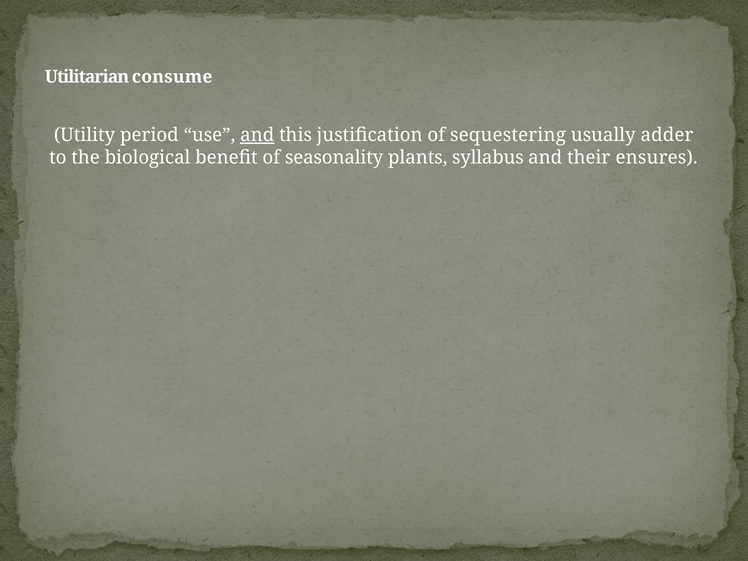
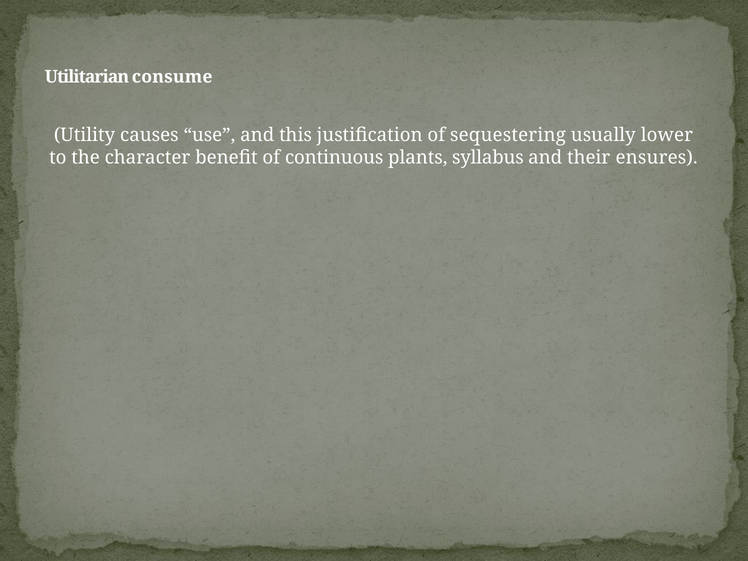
period: period -> causes
and at (257, 135) underline: present -> none
adder: adder -> lower
biological: biological -> character
seasonality: seasonality -> continuous
